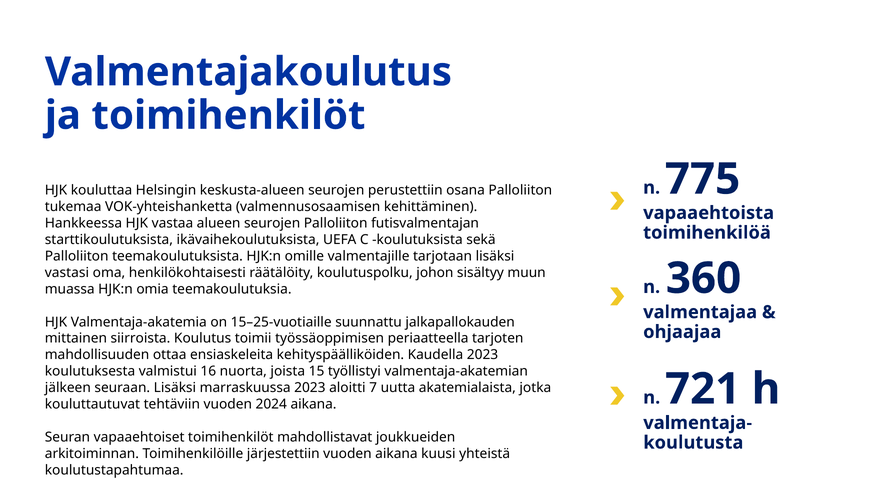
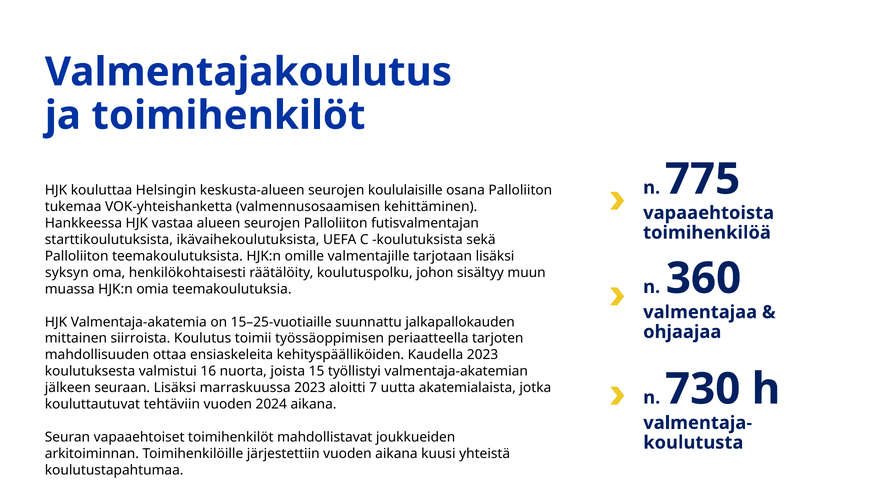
perustettiin: perustettiin -> koululaisille
vastasi: vastasi -> syksyn
721: 721 -> 730
